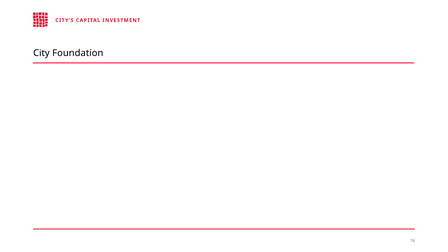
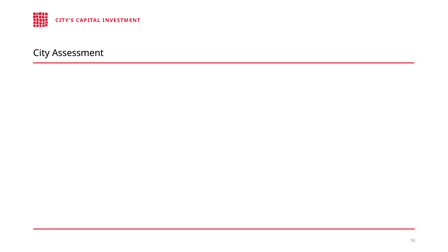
Foundation: Foundation -> Assessment
